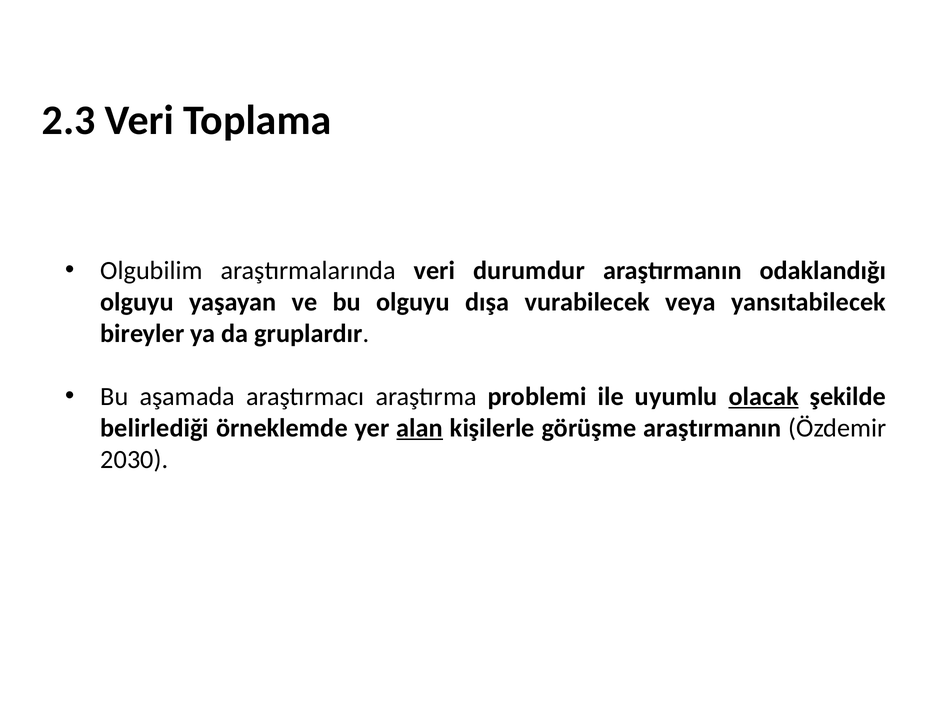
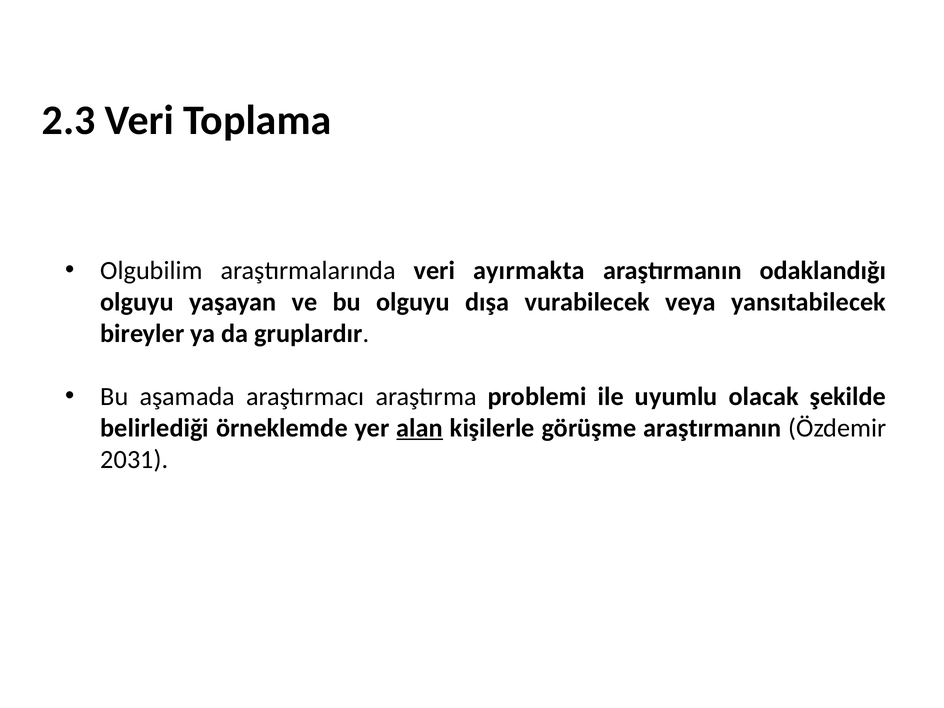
durumdur: durumdur -> ayırmakta
olacak underline: present -> none
2030: 2030 -> 2031
